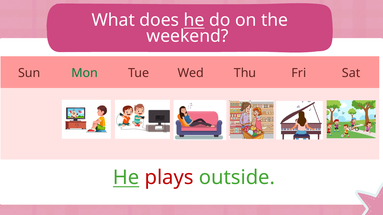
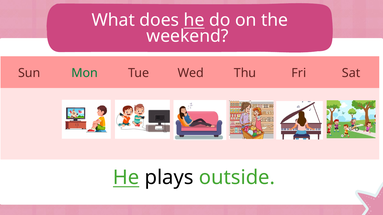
plays colour: red -> black
